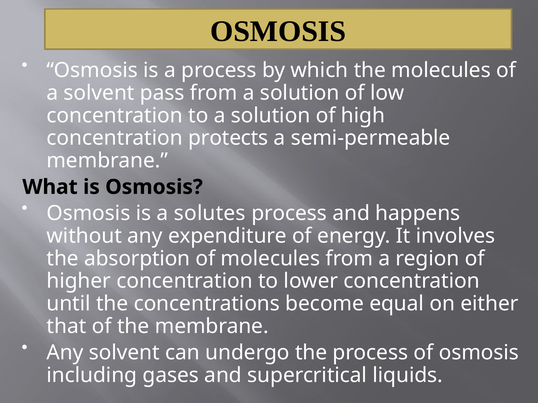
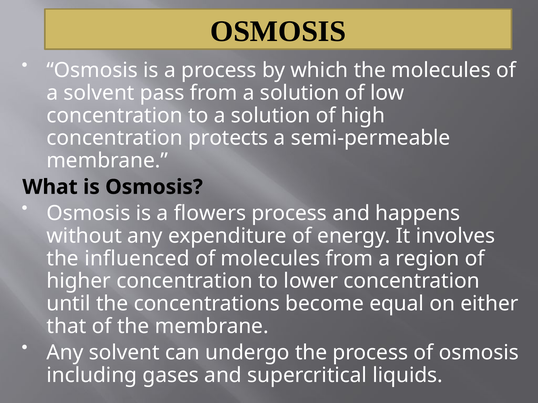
solutes: solutes -> flowers
absorption: absorption -> influenced
